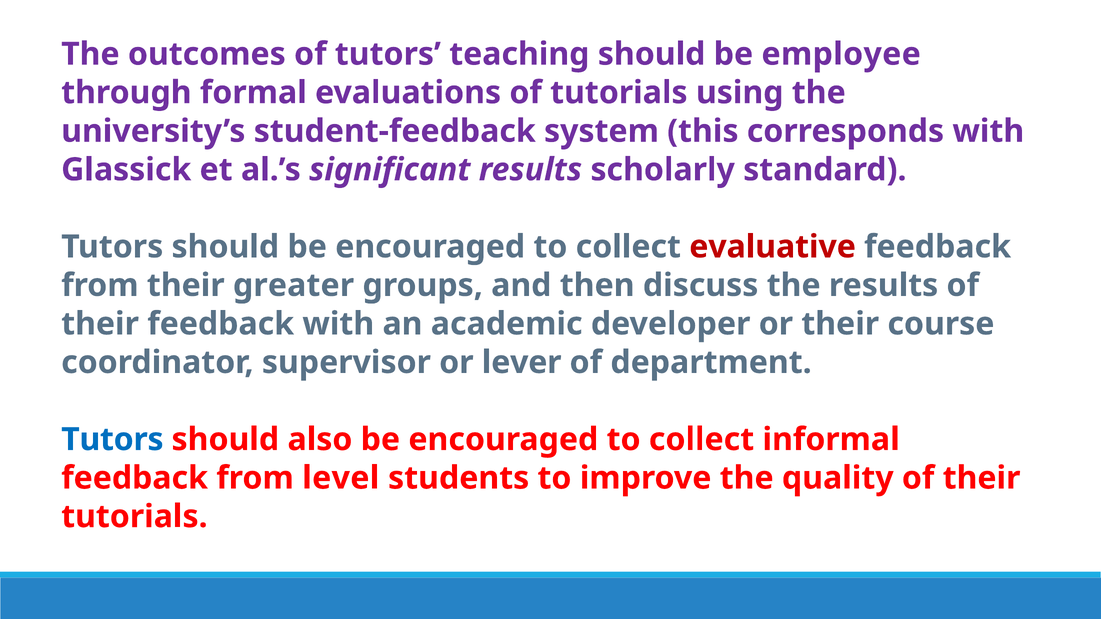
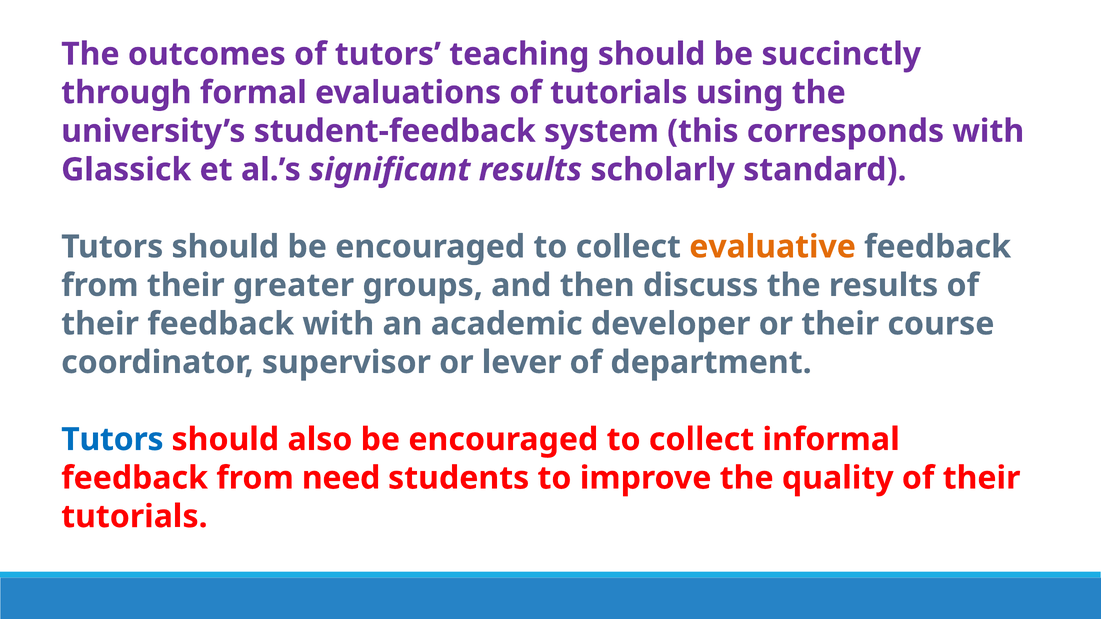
employee: employee -> succinctly
evaluative colour: red -> orange
level: level -> need
